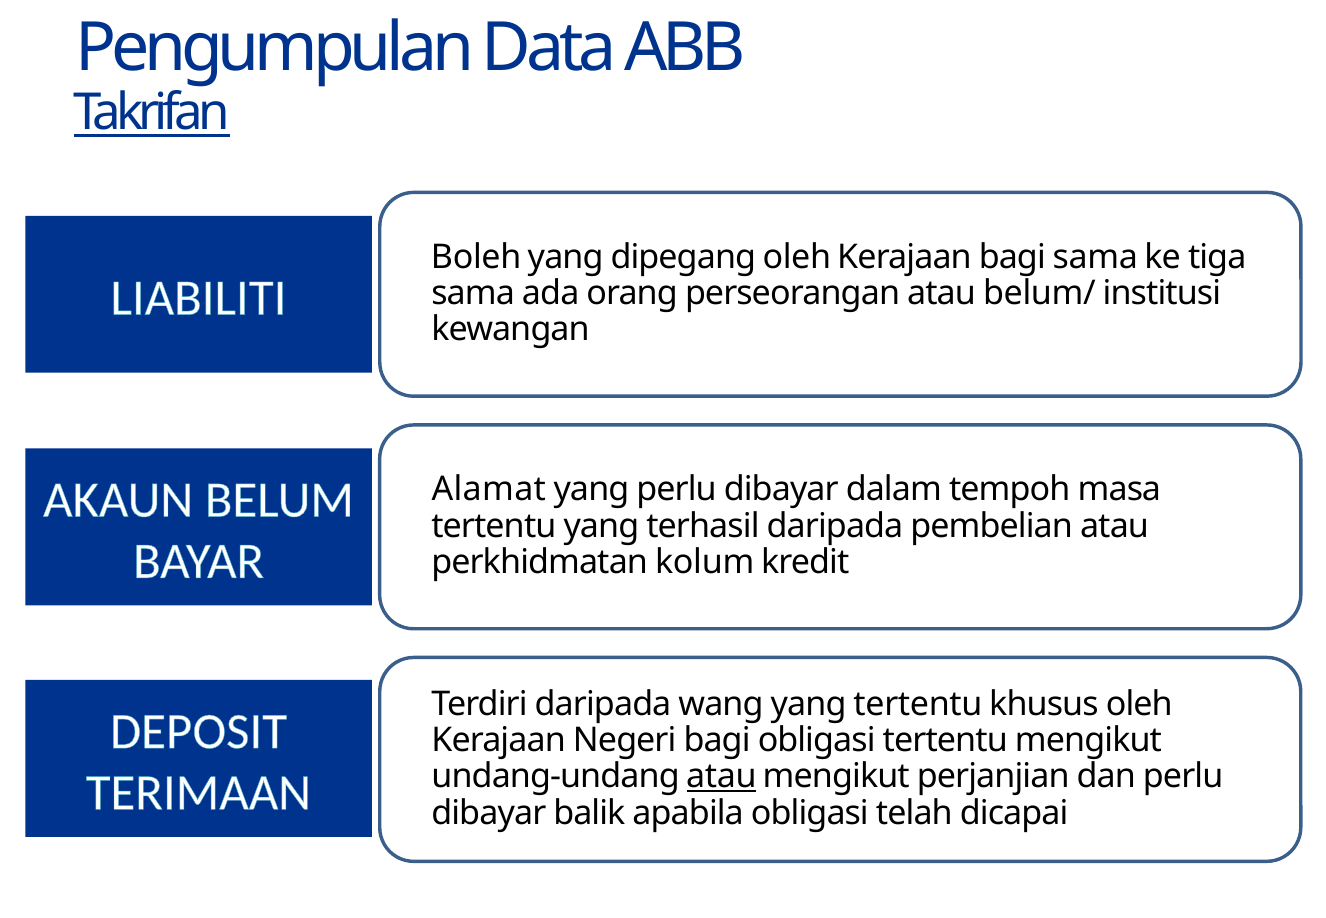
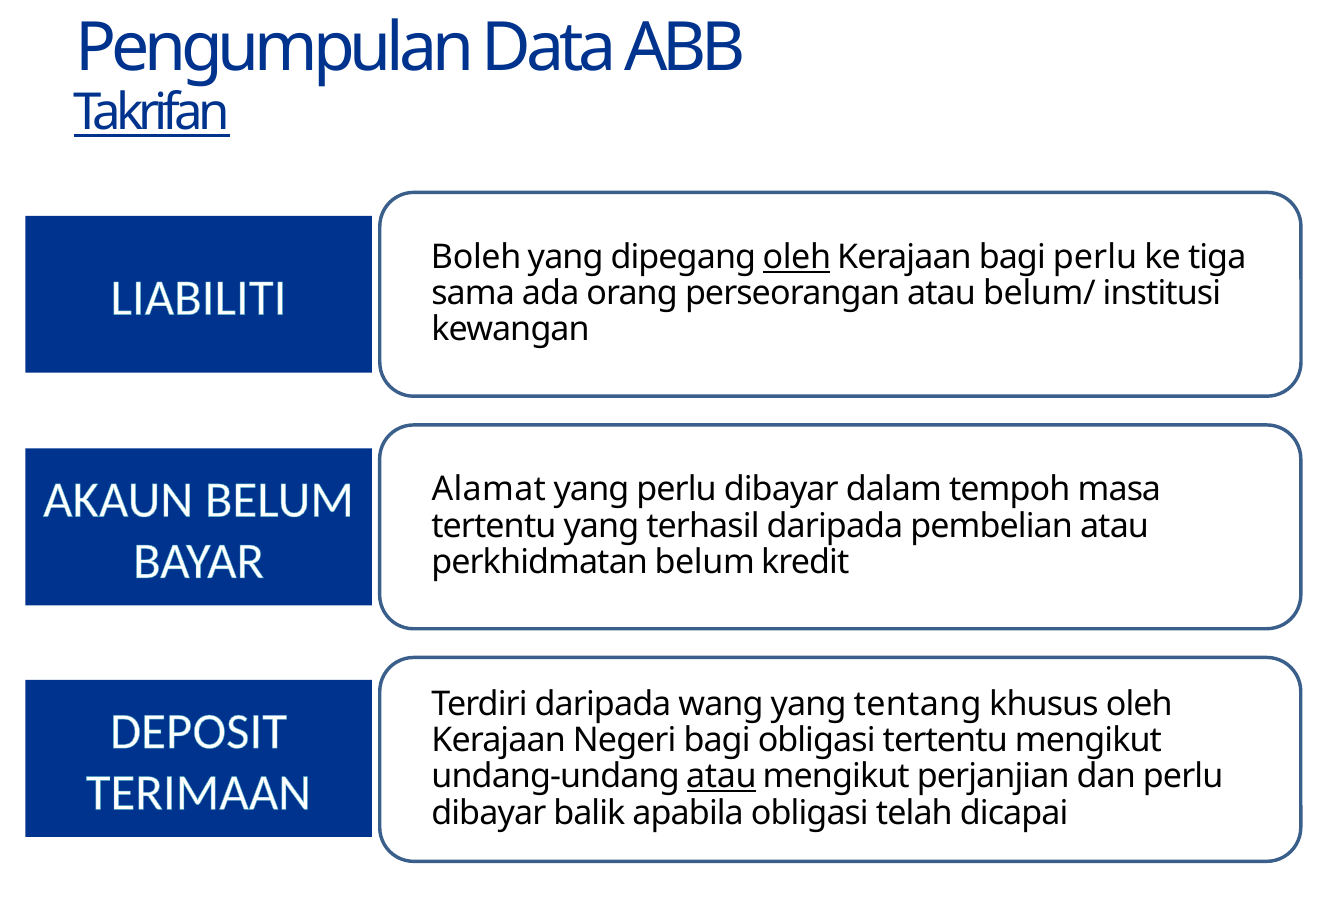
oleh at (797, 257) underline: none -> present
bagi sama: sama -> perlu
perkhidmatan kolum: kolum -> belum
yang tertentu: tertentu -> tentang
